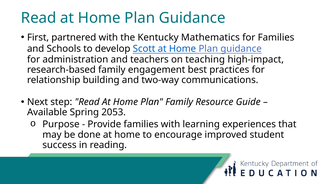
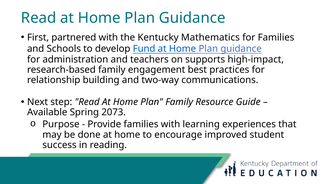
Scott: Scott -> Fund
teaching: teaching -> supports
2053: 2053 -> 2073
